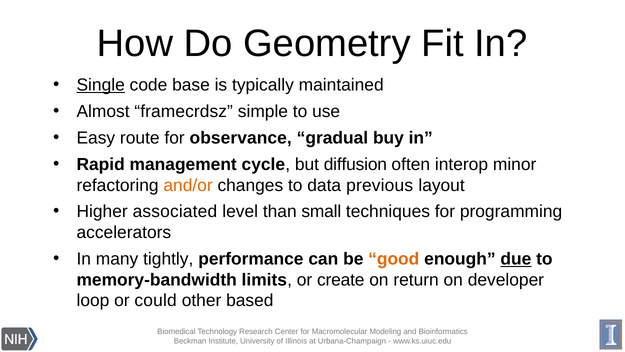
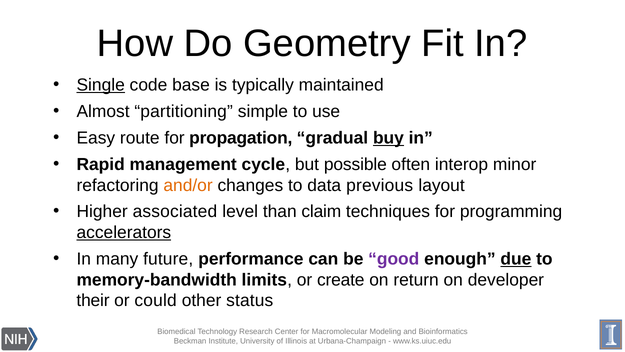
framecrdsz: framecrdsz -> partitioning
observance: observance -> propagation
buy underline: none -> present
diffusion: diffusion -> possible
small: small -> claim
accelerators underline: none -> present
tightly: tightly -> future
good colour: orange -> purple
loop: loop -> their
based: based -> status
